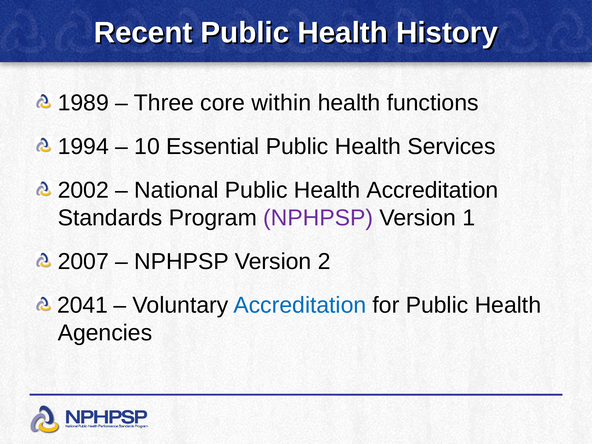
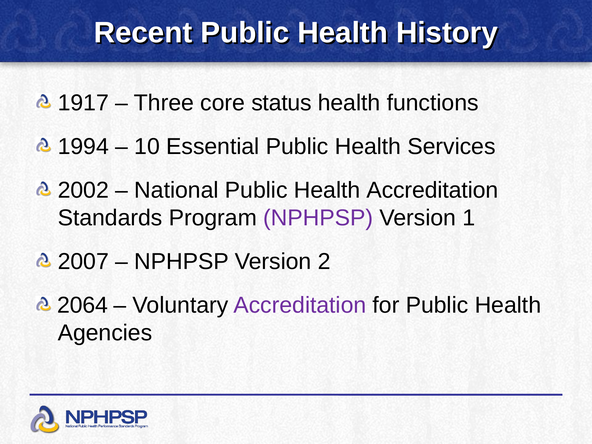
1989: 1989 -> 1917
within: within -> status
2041: 2041 -> 2064
Accreditation at (300, 305) colour: blue -> purple
